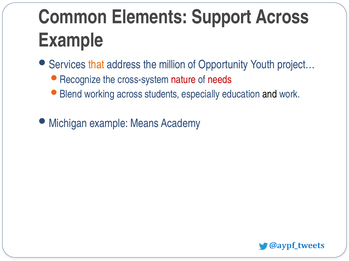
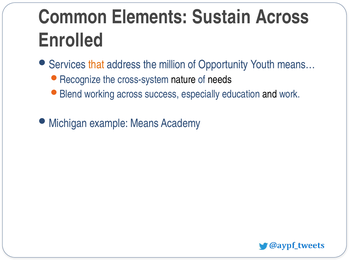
Support: Support -> Sustain
Example at (71, 40): Example -> Enrolled
project…: project… -> means…
nature colour: red -> black
needs colour: red -> black
students: students -> success
